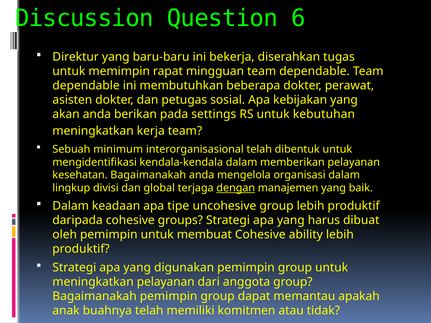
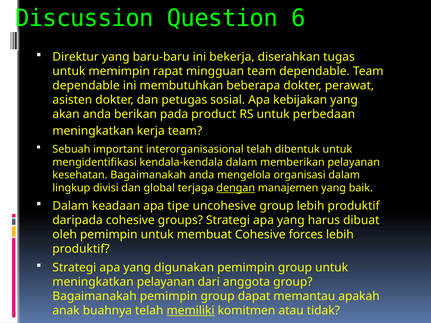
settings: settings -> product
kebutuhan: kebutuhan -> perbedaan
minimum: minimum -> important
ability: ability -> forces
memiliki underline: none -> present
